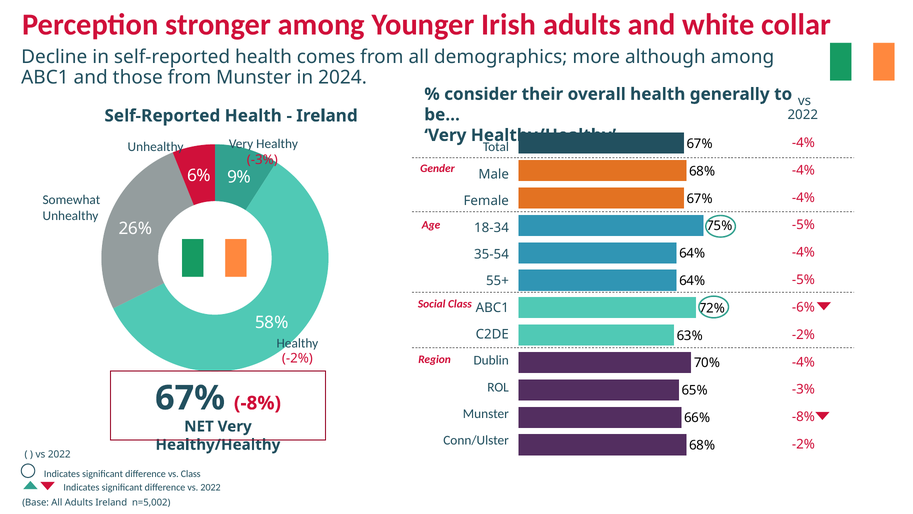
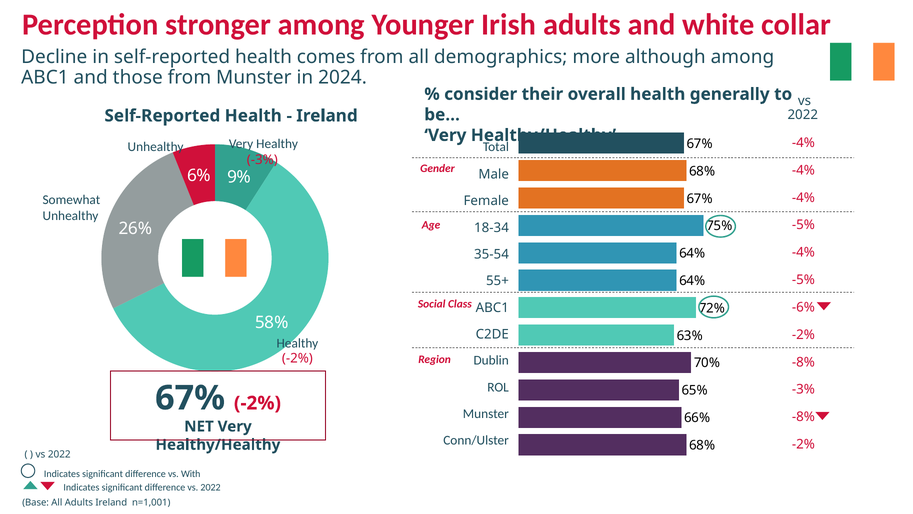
-4% at (803, 362): -4% -> -8%
67% -8%: -8% -> -2%
vs Class: Class -> With
n=5,002: n=5,002 -> n=1,001
